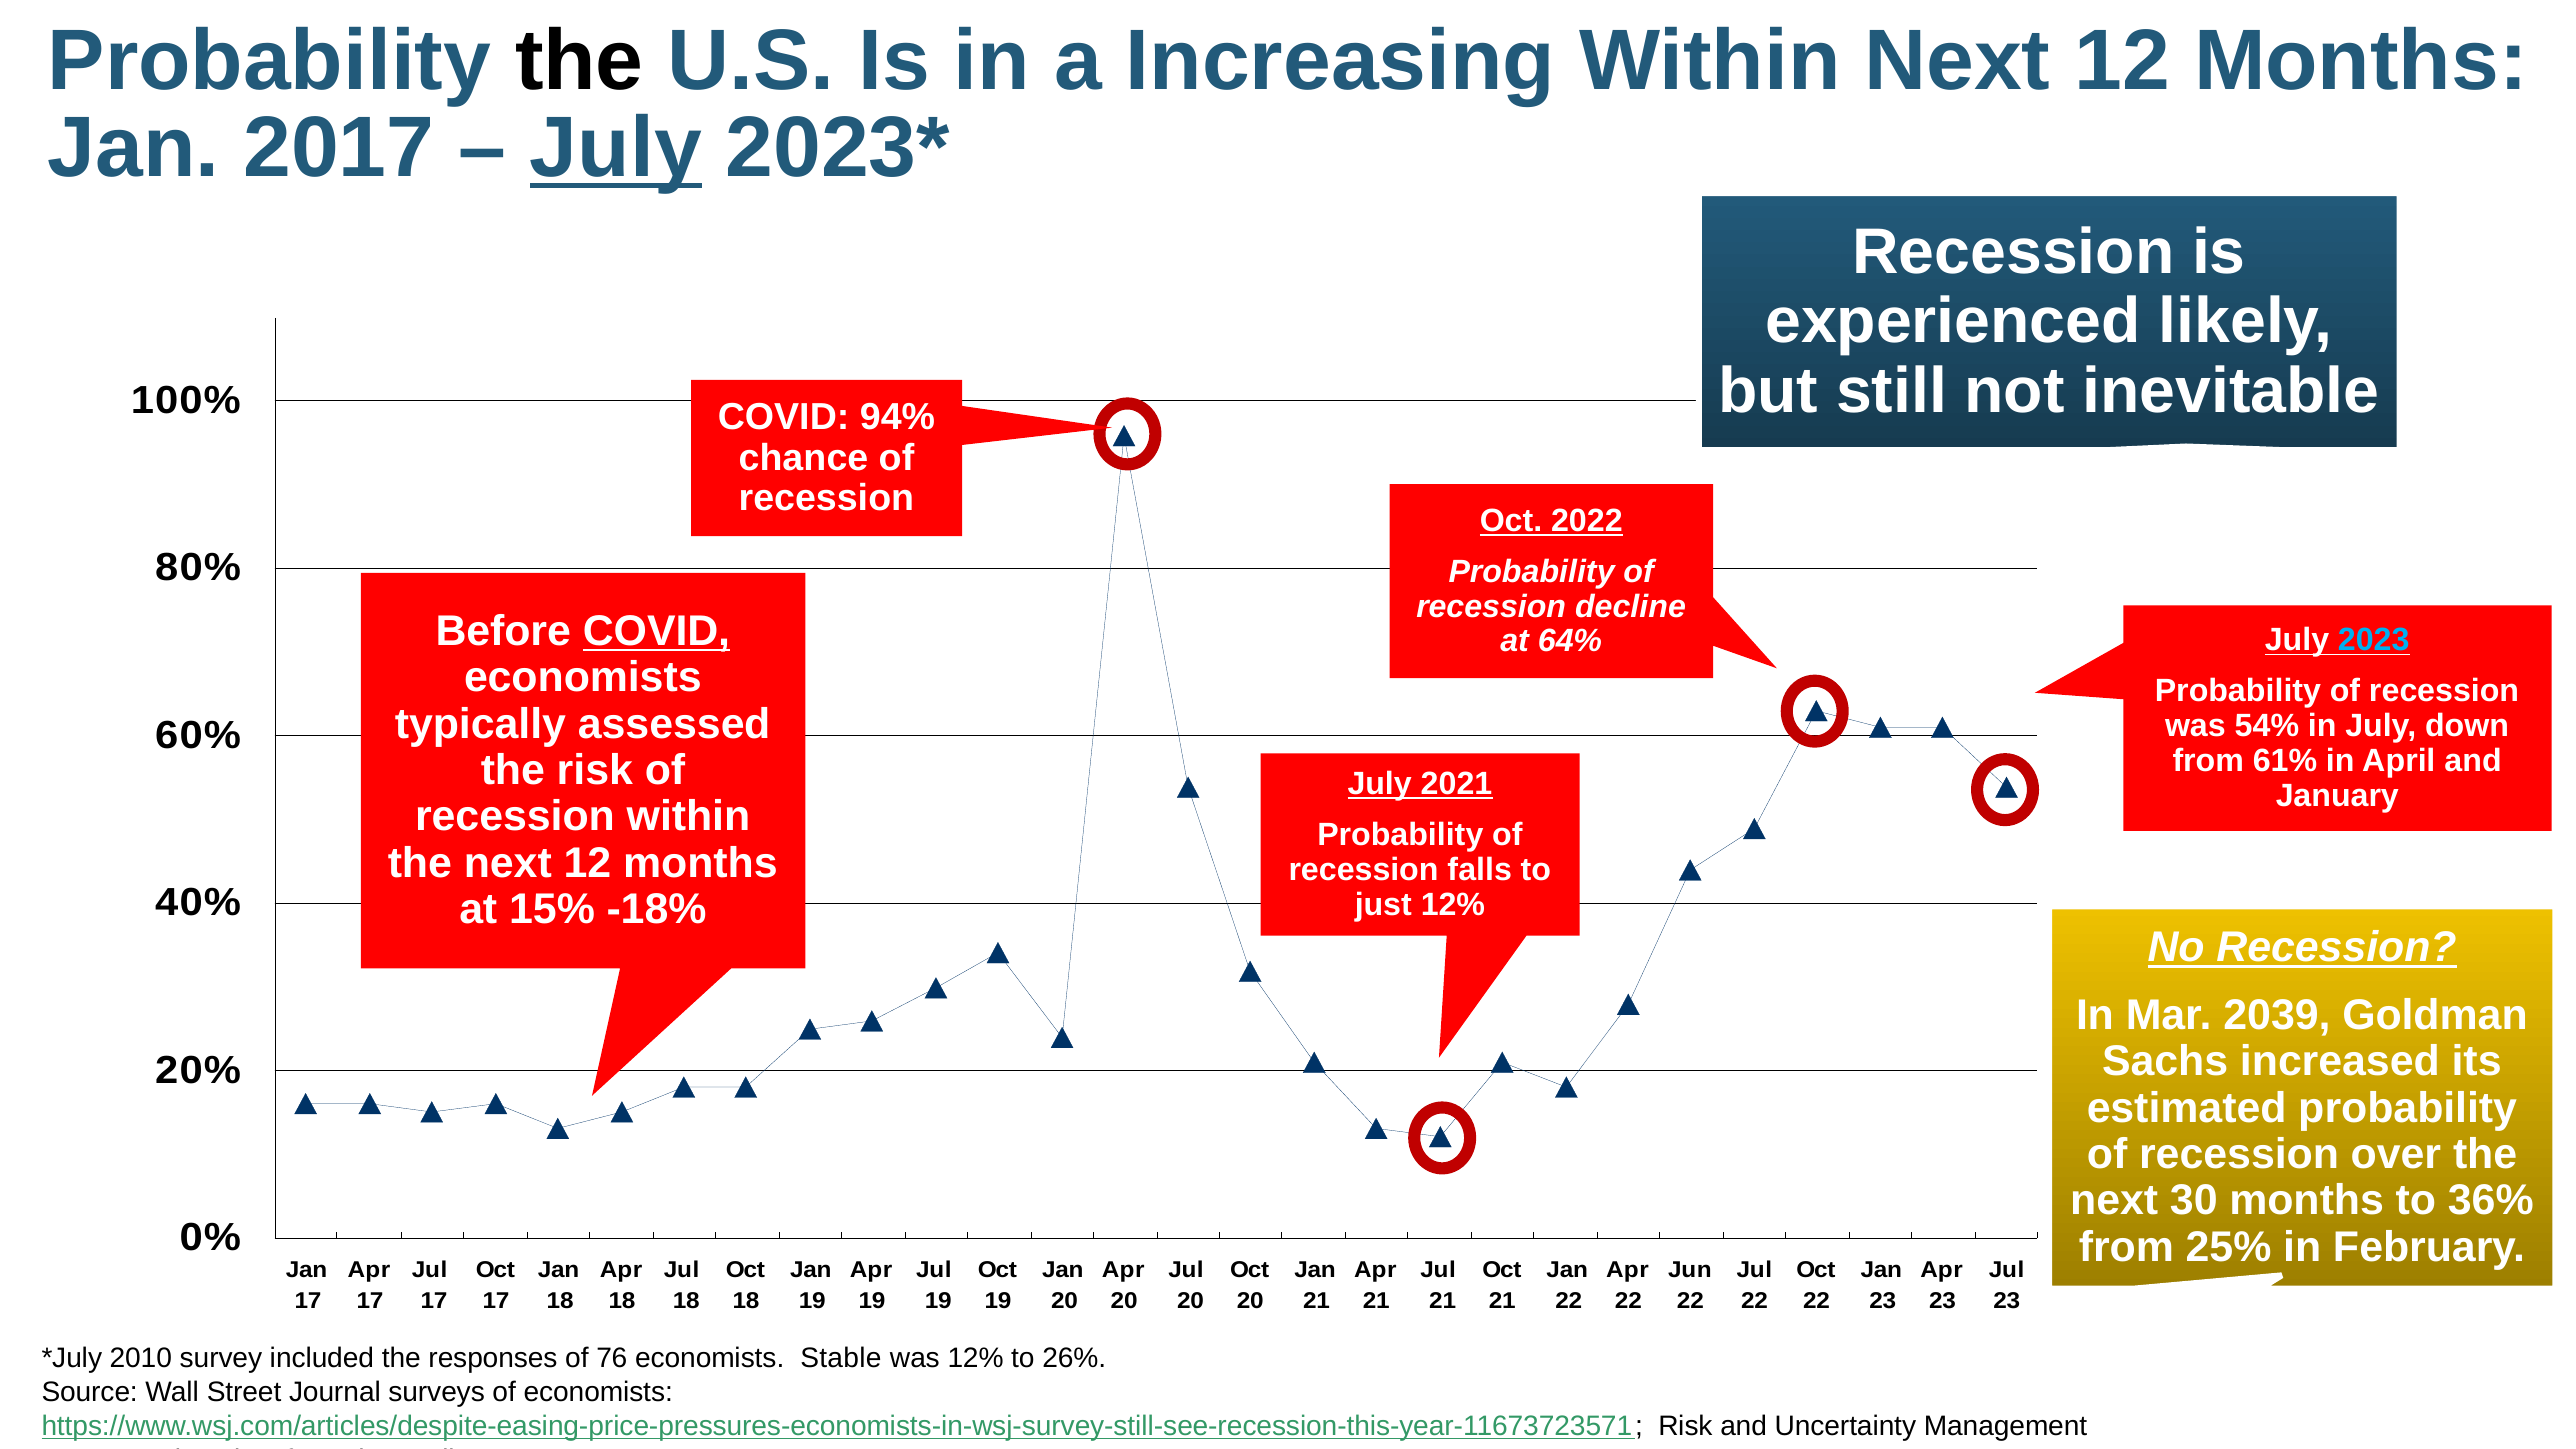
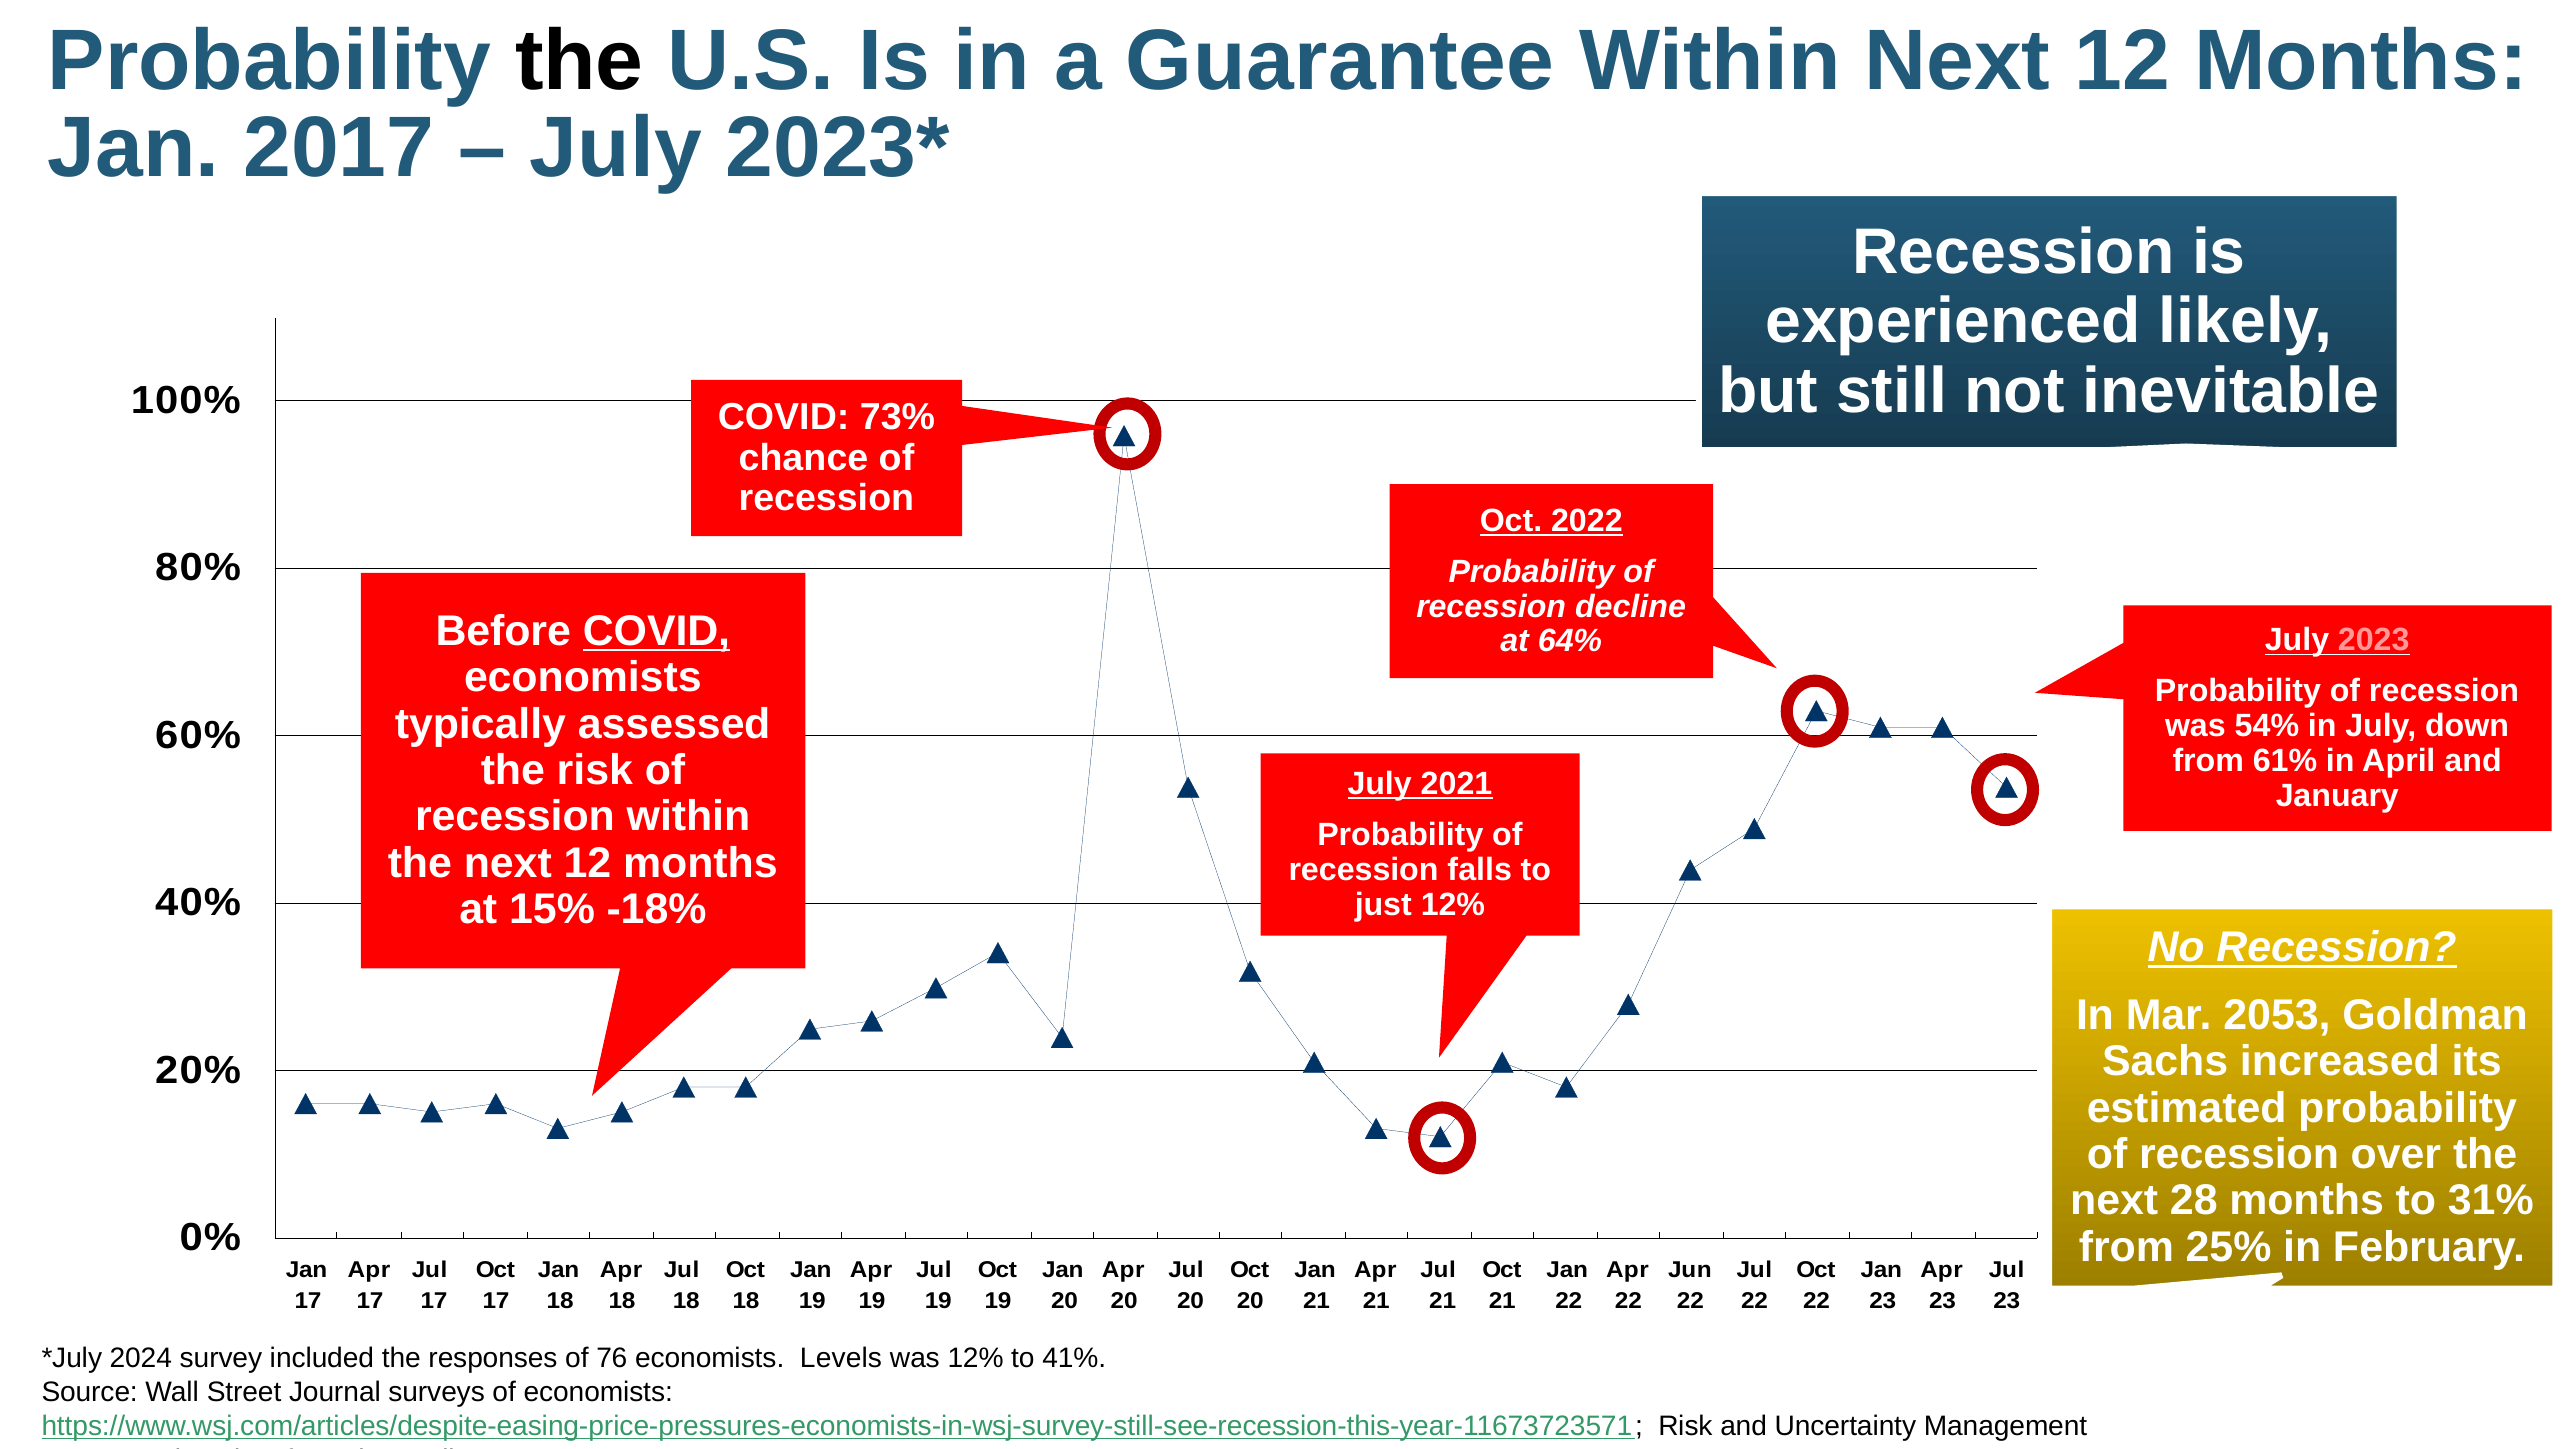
Increasing: Increasing -> Guarantee
July at (616, 149) underline: present -> none
94%: 94% -> 73%
2023 colour: light blue -> pink
2039: 2039 -> 2053
30: 30 -> 28
36%: 36% -> 31%
2010: 2010 -> 2024
Stable: Stable -> Levels
26%: 26% -> 41%
